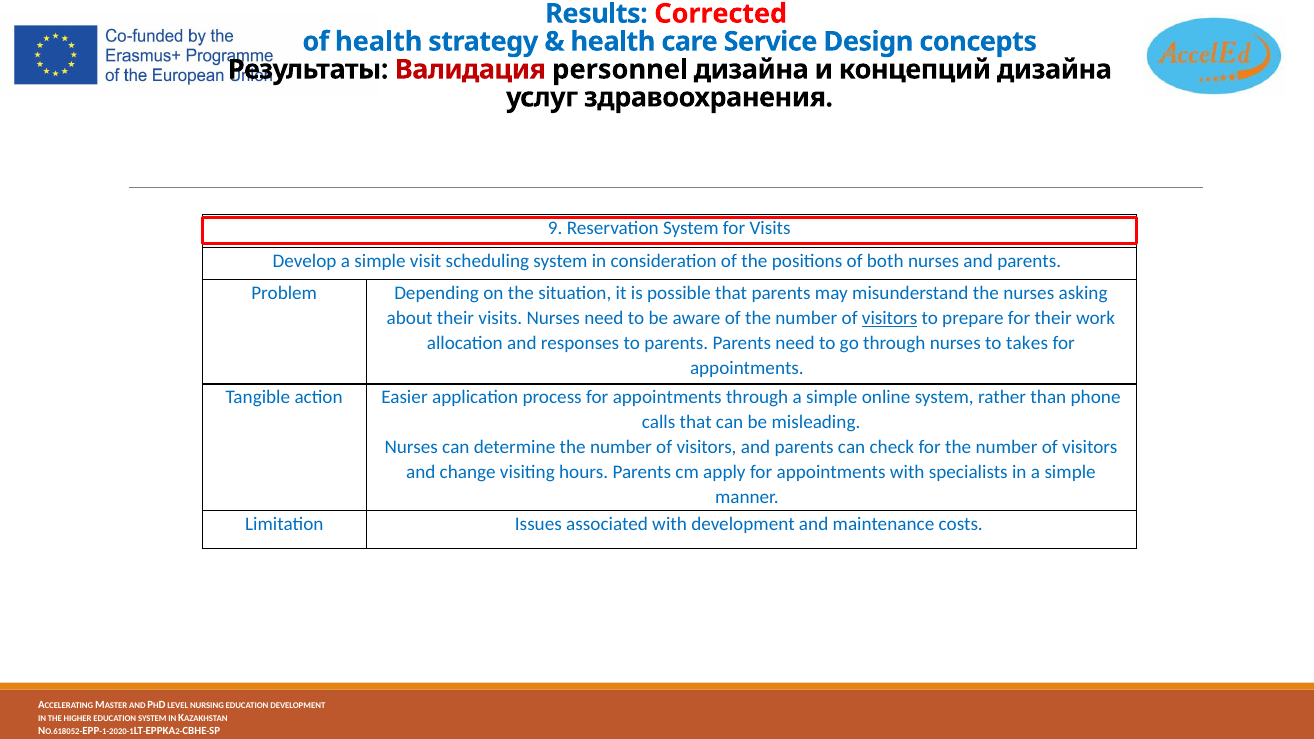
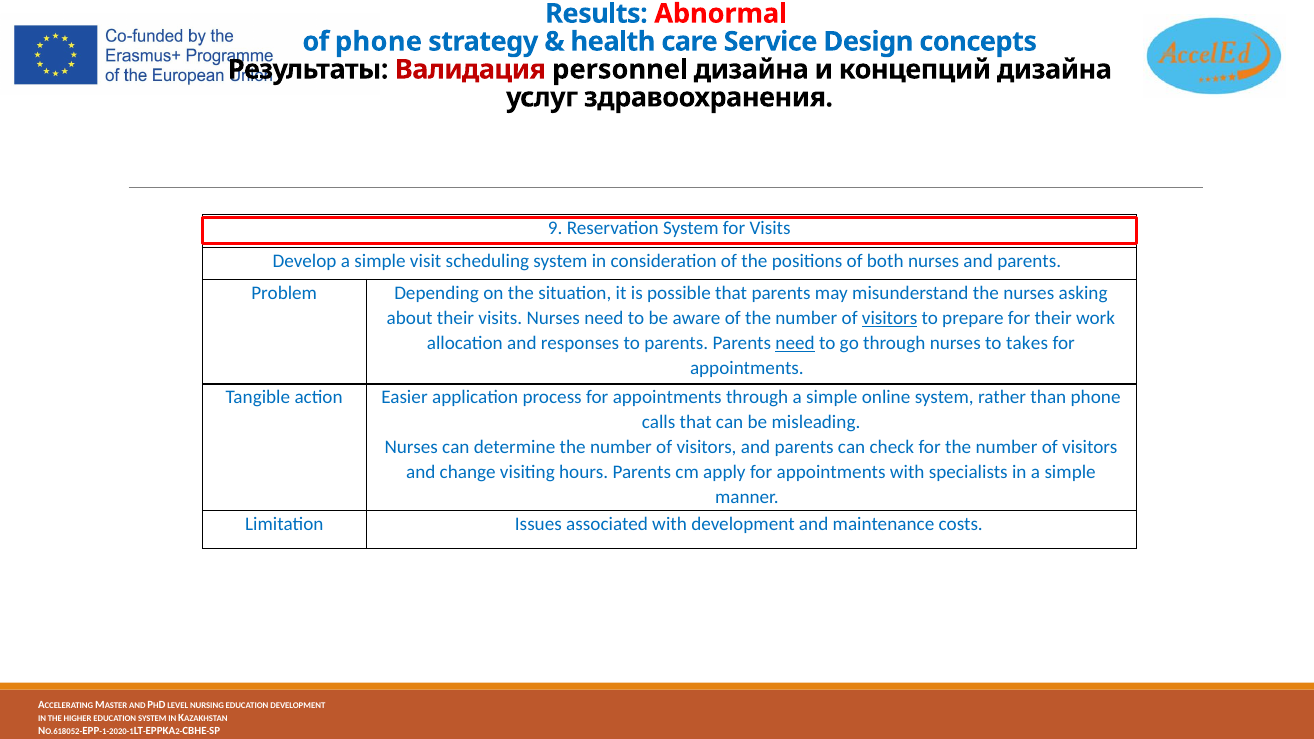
Corrected: Corrected -> Abnormal
of health: health -> phone
need at (795, 343) underline: none -> present
